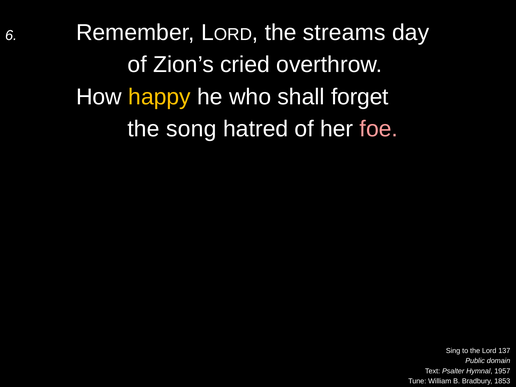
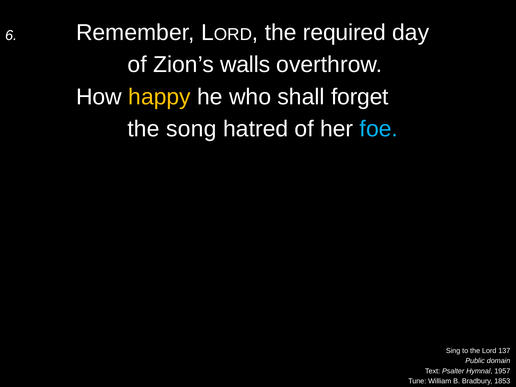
streams: streams -> required
cried: cried -> walls
foe colour: pink -> light blue
